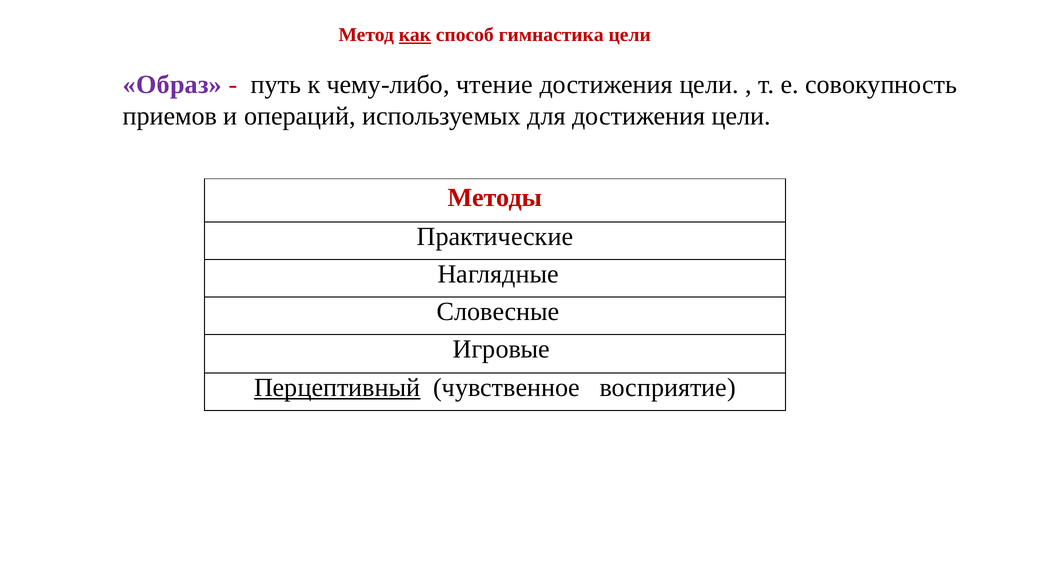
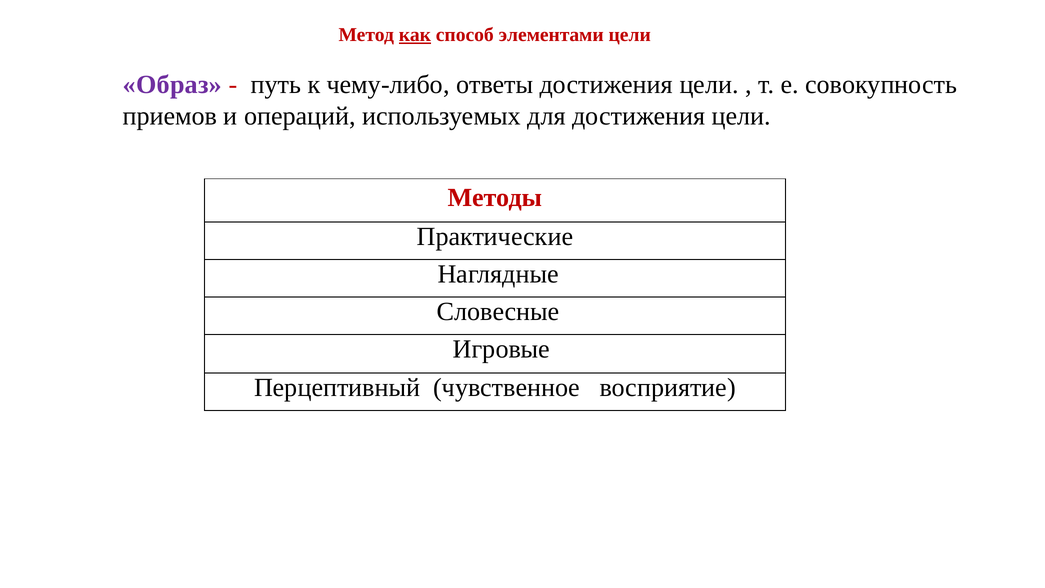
гимнастика: гимнастика -> элементами
чтение: чтение -> ответы
Перцептивный underline: present -> none
